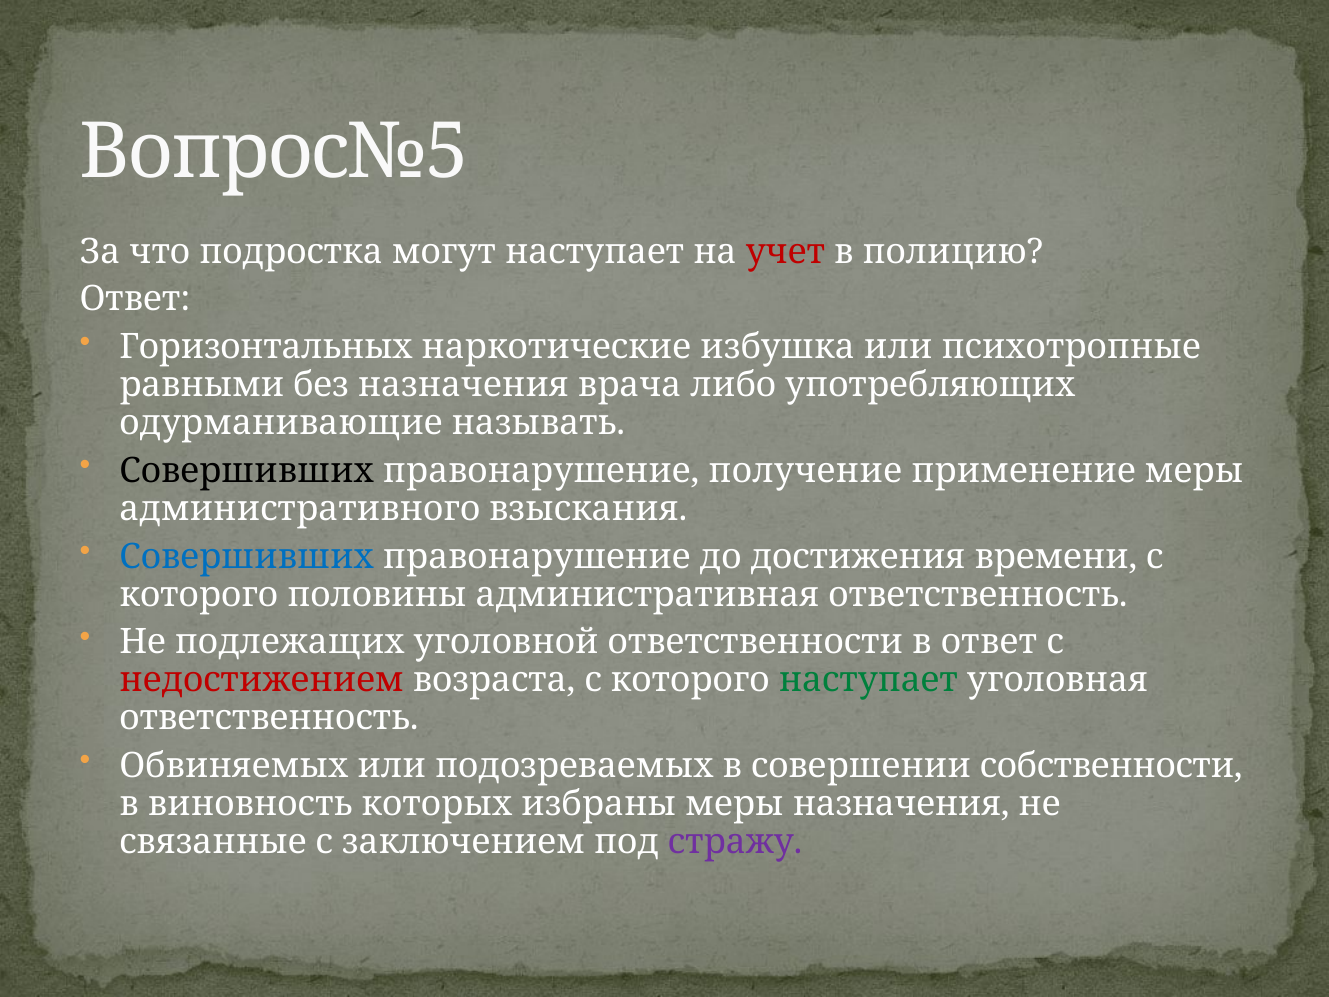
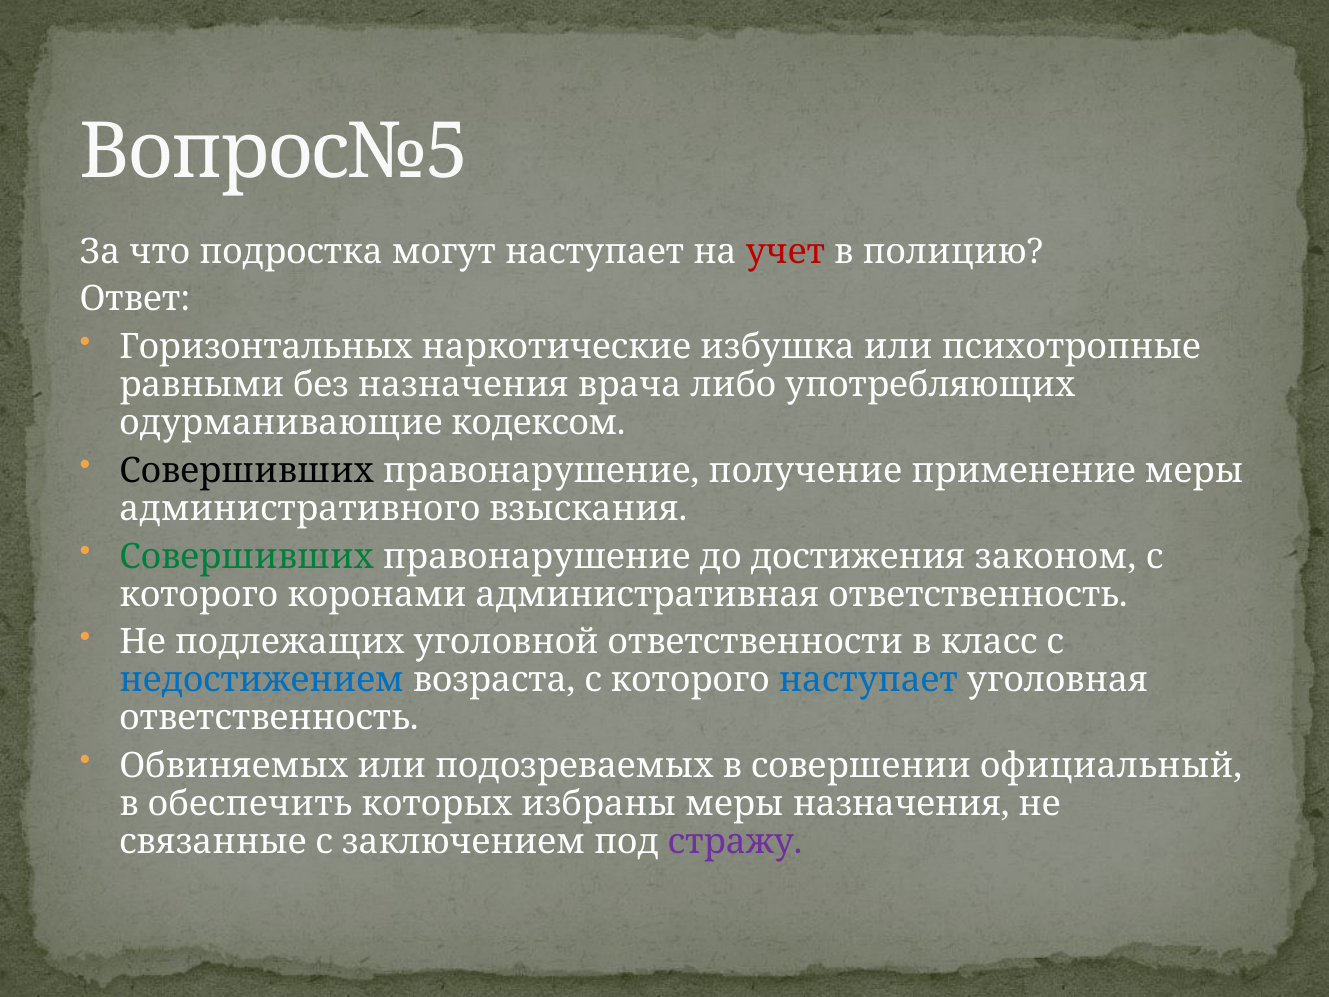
называть: называть -> кодексом
Совершивших at (247, 556) colour: blue -> green
времени: времени -> законом
половины: половины -> коронами
в ответ: ответ -> класс
недостижением colour: red -> blue
наступает at (868, 680) colour: green -> blue
собственности: собственности -> официальный
виновность: виновность -> обеспечить
